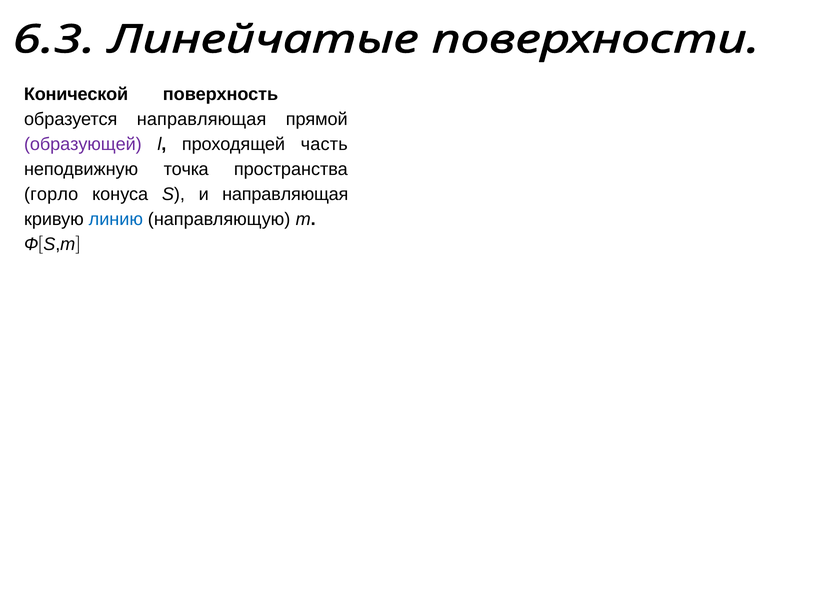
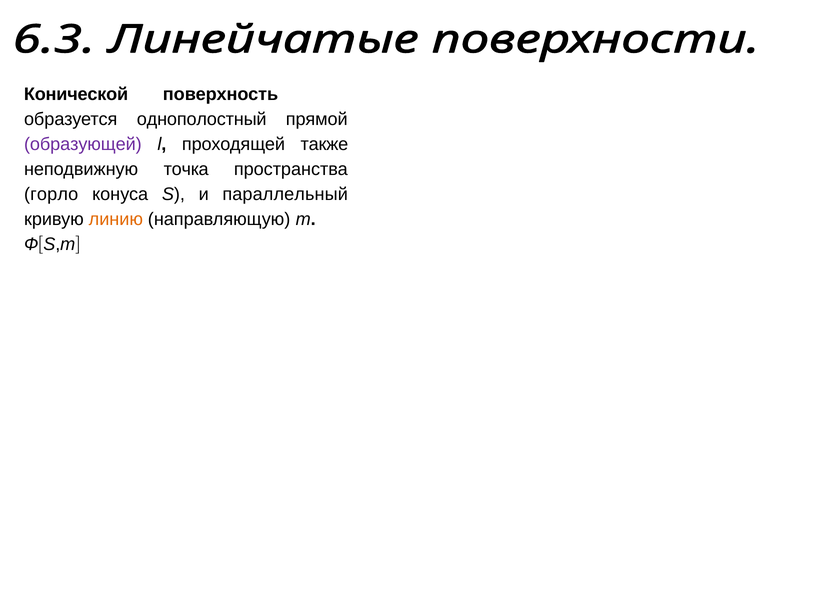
образуется направляющая: направляющая -> однополостный
часть: часть -> также
и направляющая: направляющая -> параллельный
линию colour: blue -> orange
